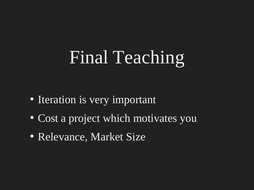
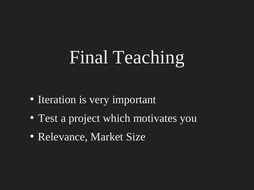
Cost: Cost -> Test
